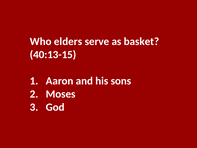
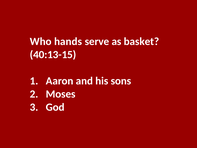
elders: elders -> hands
